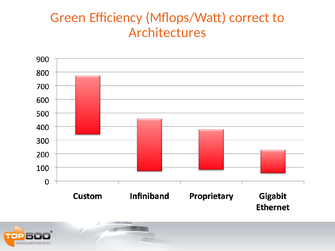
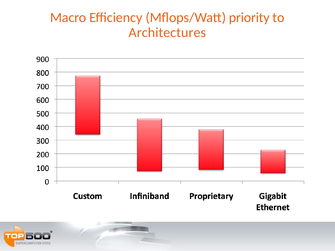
Green: Green -> Macro
correct: correct -> priority
